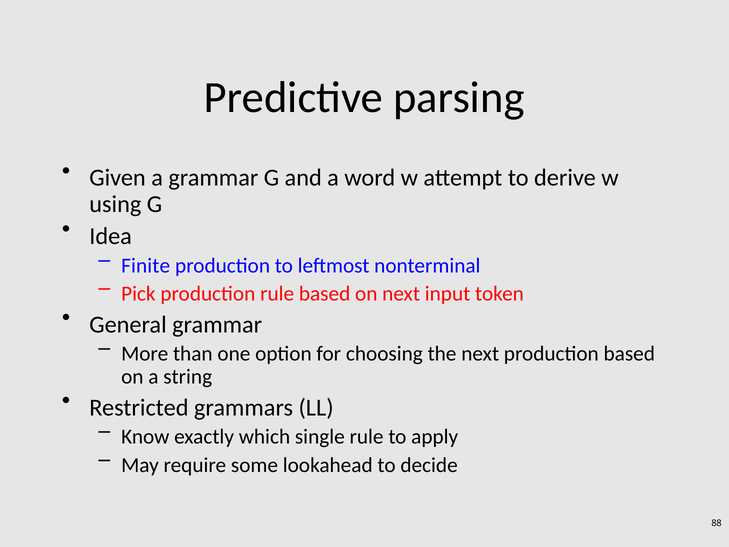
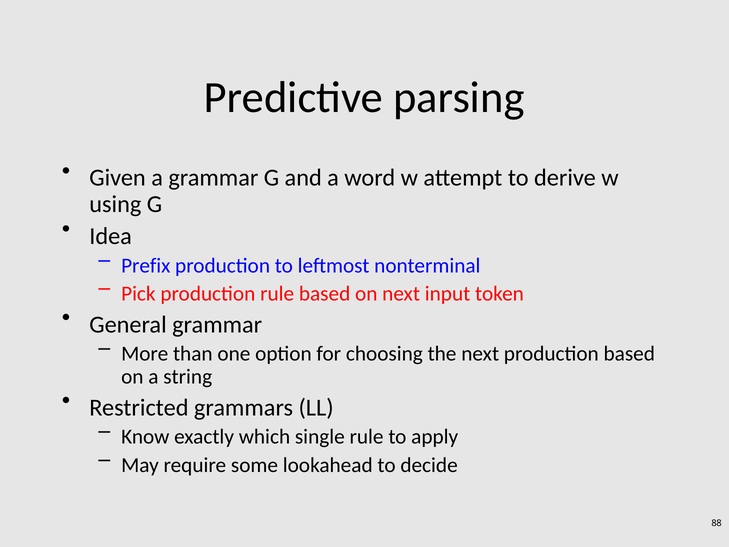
Finite: Finite -> Prefix
